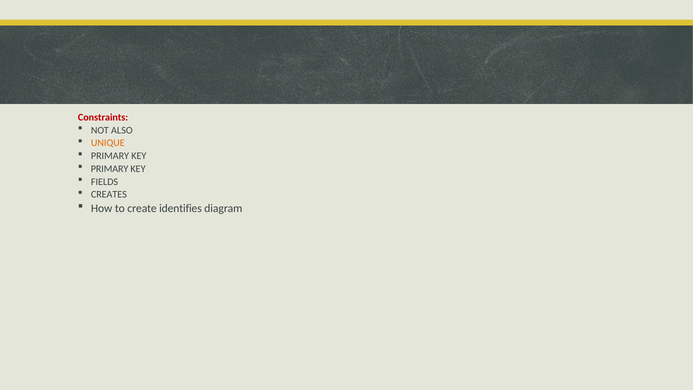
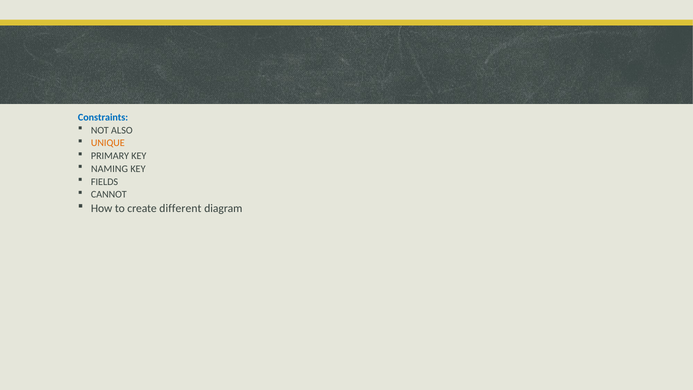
Constraints colour: red -> blue
PRIMARY at (110, 169): PRIMARY -> NAMING
CREATES: CREATES -> CANNOT
identifies: identifies -> different
